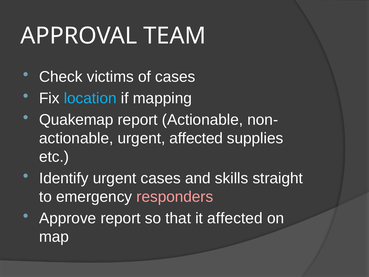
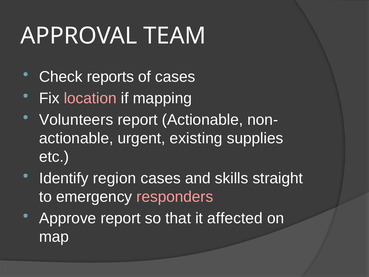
victims: victims -> reports
location colour: light blue -> pink
Quakemap: Quakemap -> Volunteers
urgent affected: affected -> existing
Identify urgent: urgent -> region
